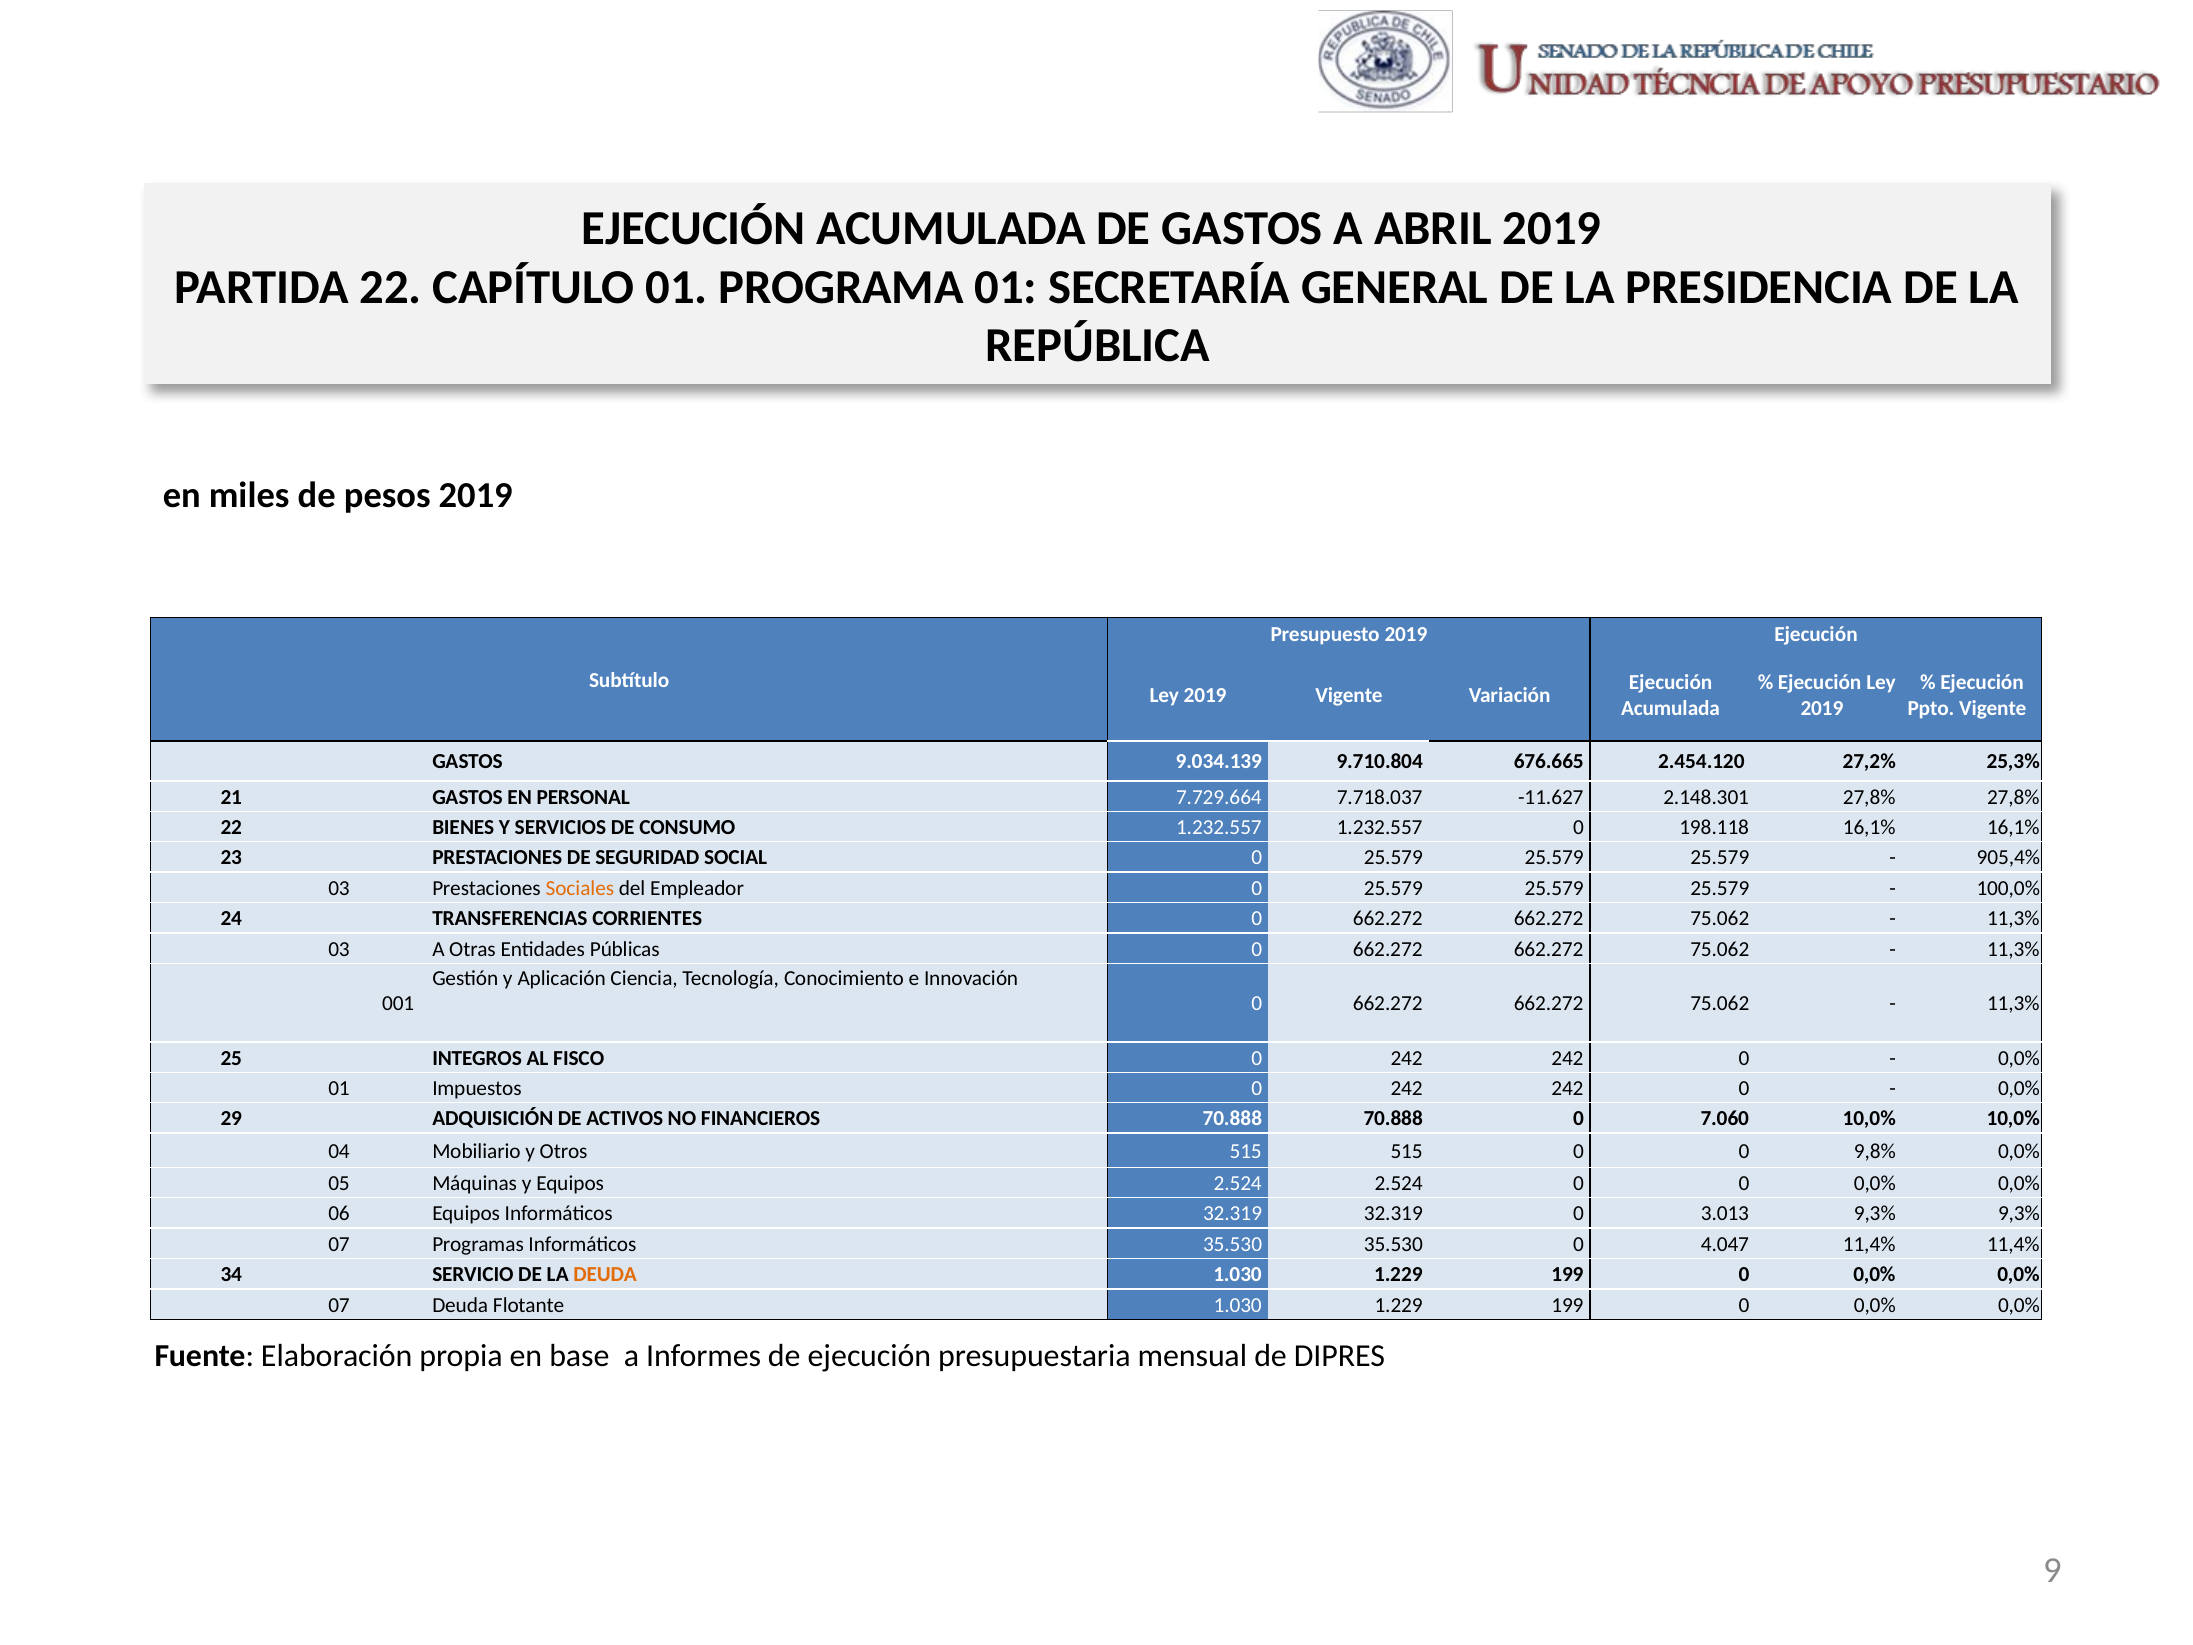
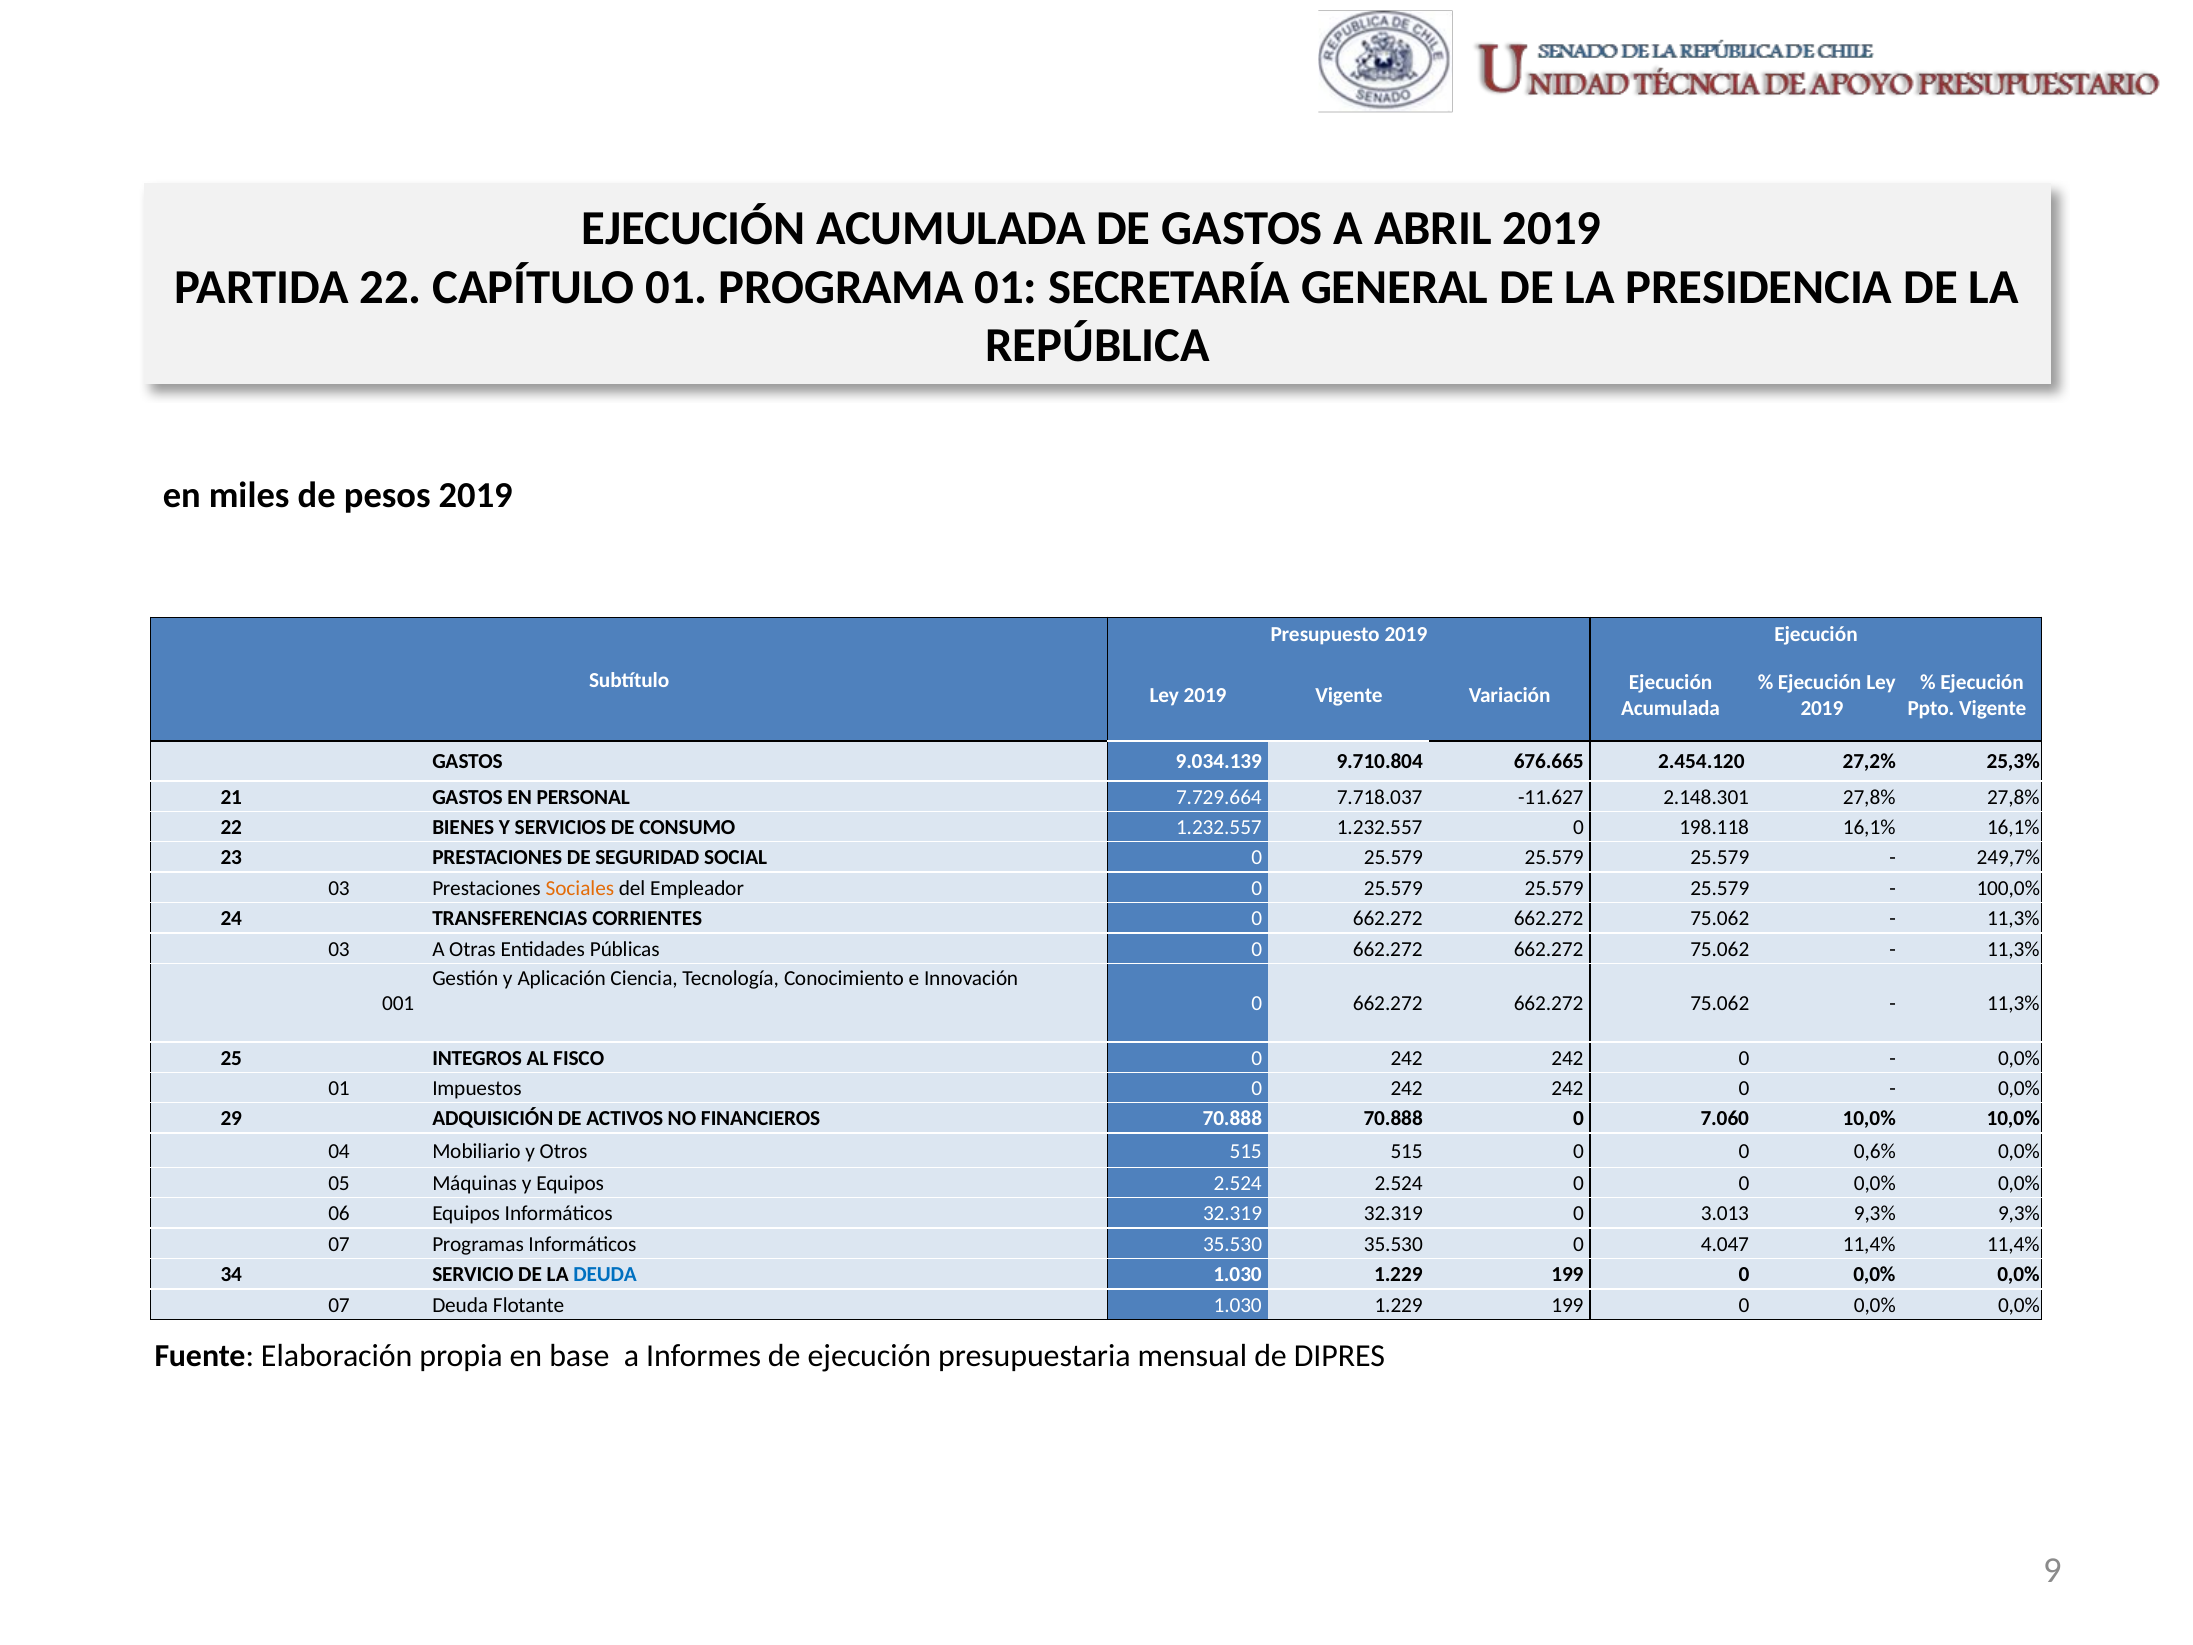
905,4%: 905,4% -> 249,7%
9,8%: 9,8% -> 0,6%
DEUDA at (605, 1274) colour: orange -> blue
